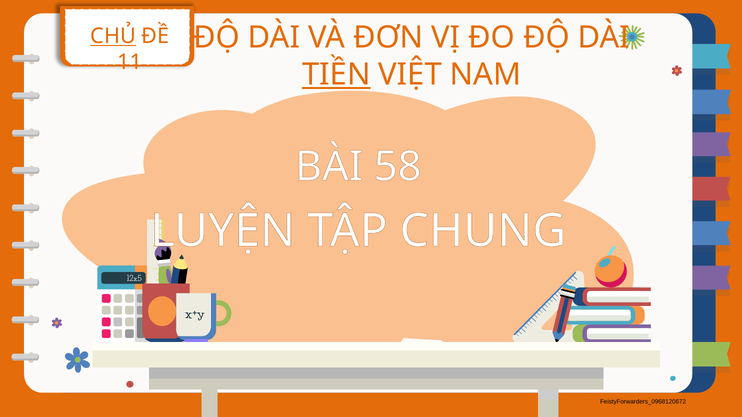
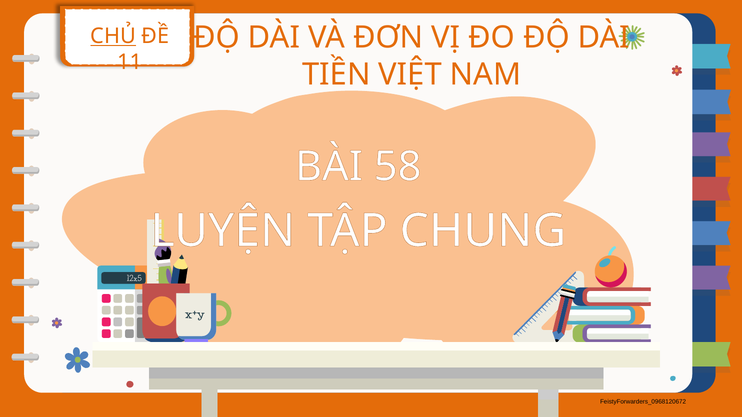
TIỀN underline: present -> none
